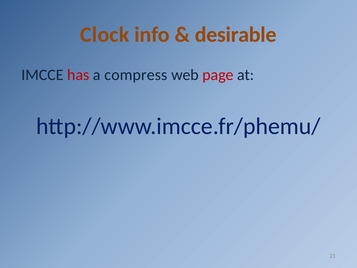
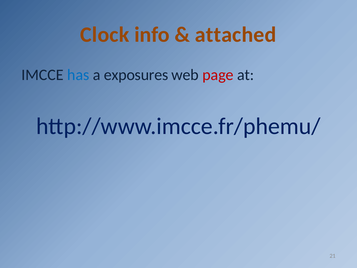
desirable: desirable -> attached
has colour: red -> blue
compress: compress -> exposures
